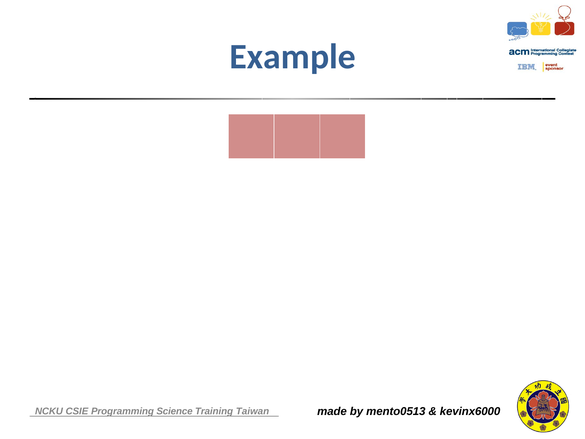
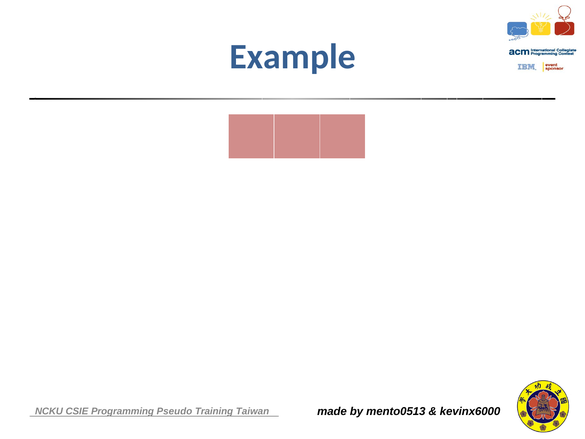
Science: Science -> Pseudo
